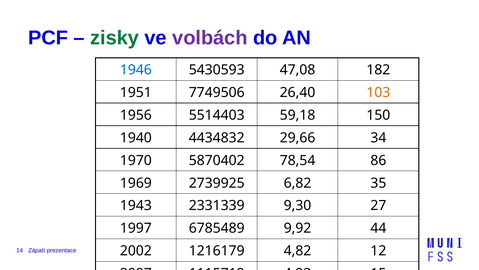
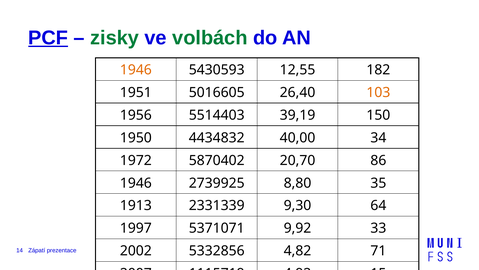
PCF underline: none -> present
volbách colour: purple -> green
1946 at (136, 70) colour: blue -> orange
47,08: 47,08 -> 12,55
7749506: 7749506 -> 5016605
59,18: 59,18 -> 39,19
1940: 1940 -> 1950
29,66: 29,66 -> 40,00
1970: 1970 -> 1972
78,54: 78,54 -> 20,70
1969 at (136, 183): 1969 -> 1946
6,82: 6,82 -> 8,80
1943: 1943 -> 1913
27: 27 -> 64
6785489: 6785489 -> 5371071
44: 44 -> 33
1216179: 1216179 -> 5332856
12: 12 -> 71
